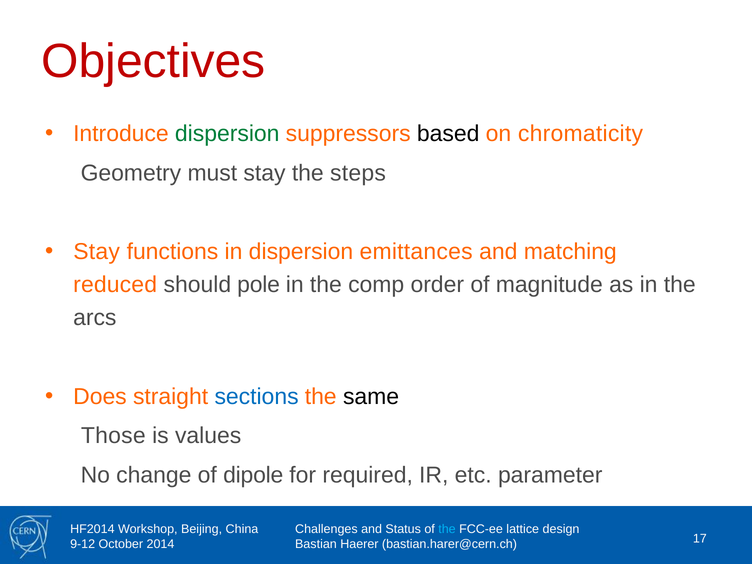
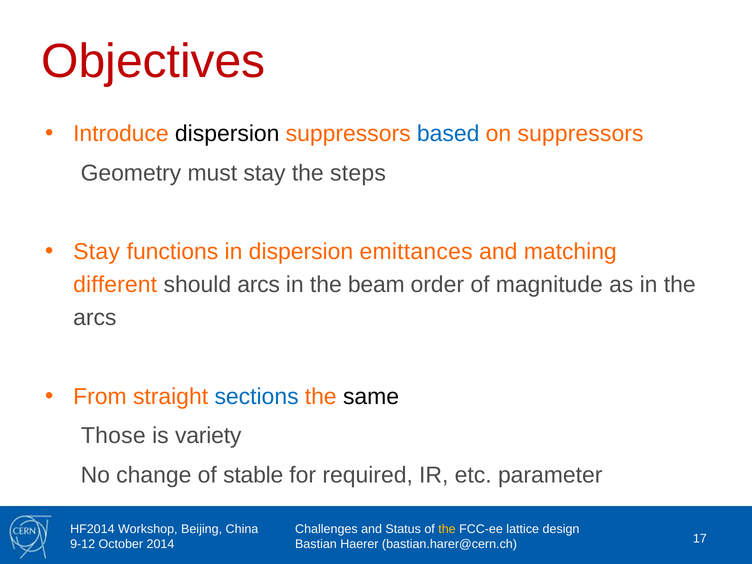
dispersion at (227, 134) colour: green -> black
based colour: black -> blue
on chromaticity: chromaticity -> suppressors
reduced: reduced -> different
should pole: pole -> arcs
comp: comp -> beam
Does: Does -> From
values: values -> variety
dipole: dipole -> stable
the at (447, 529) colour: light blue -> yellow
